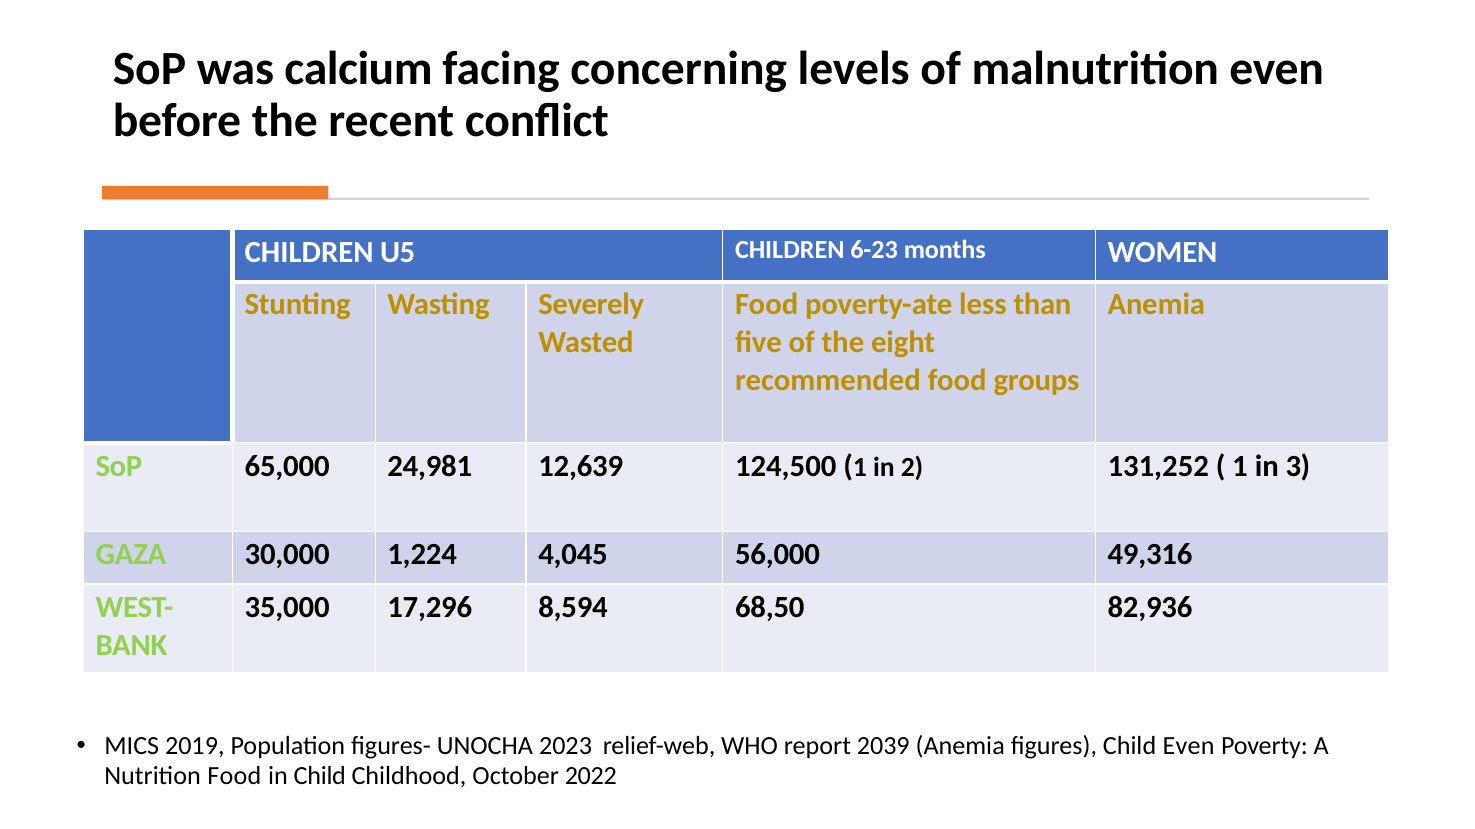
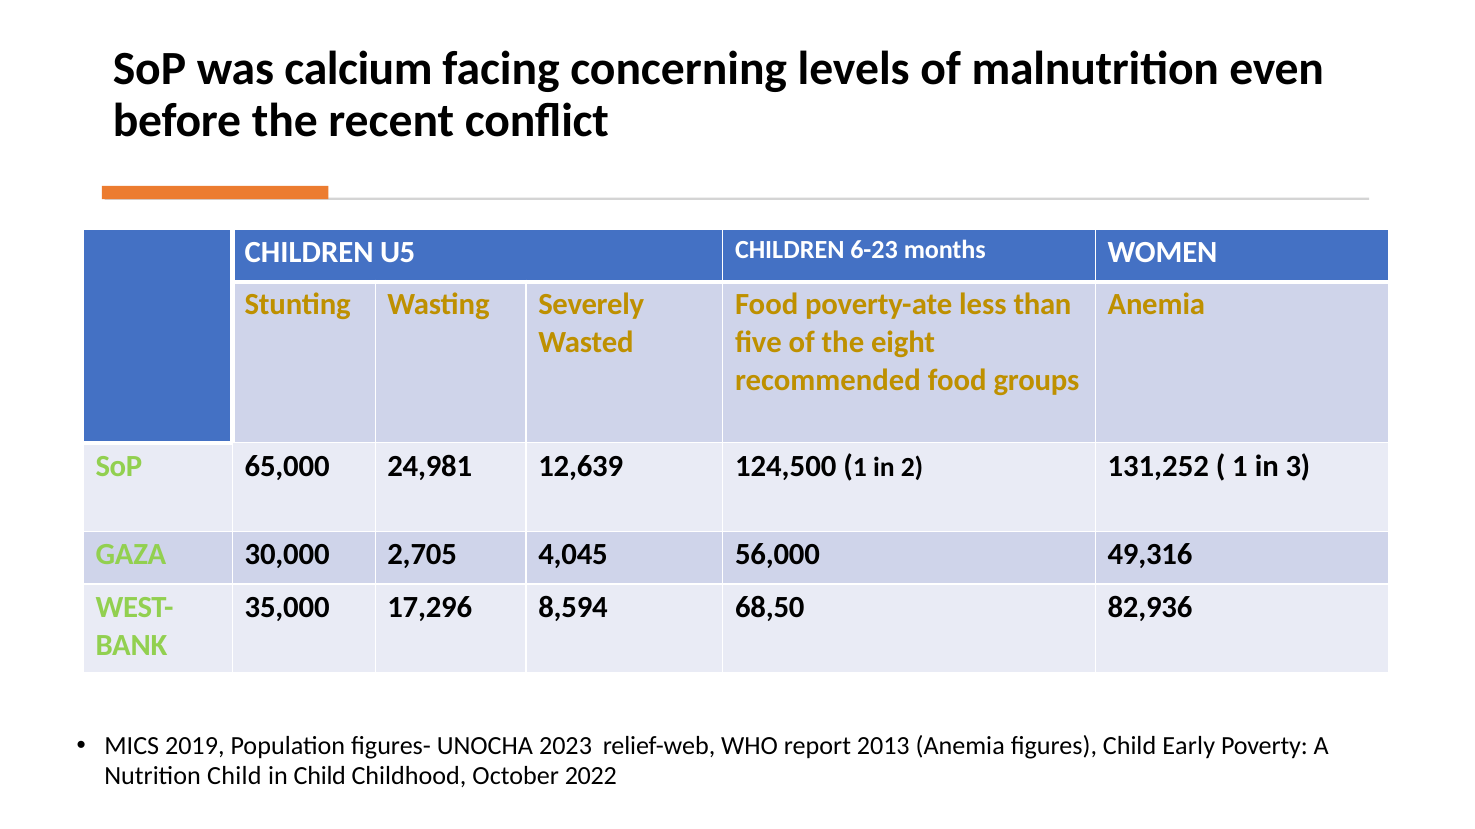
1,224: 1,224 -> 2,705
2039: 2039 -> 2013
Child Even: Even -> Early
Nutrition Food: Food -> Child
